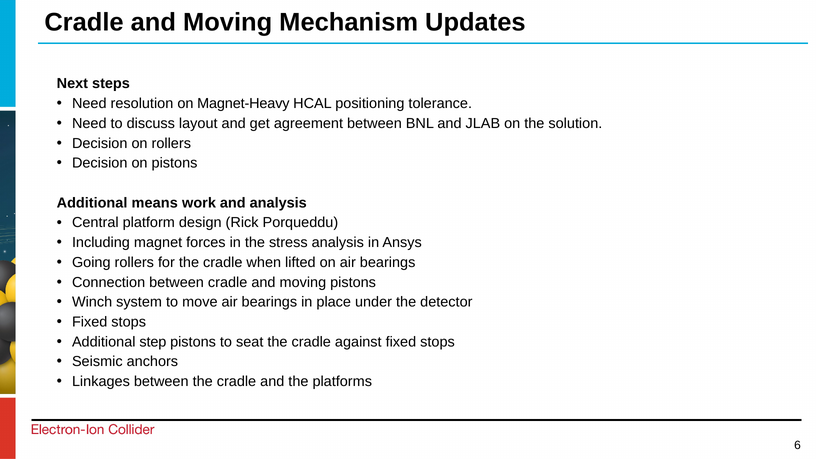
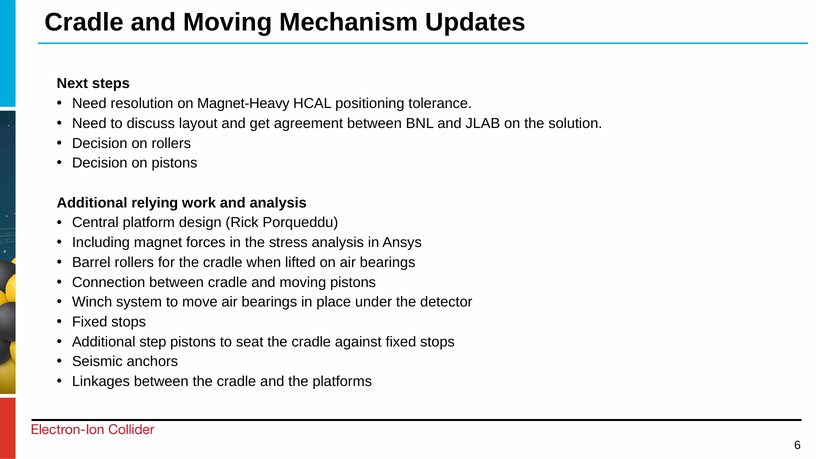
means: means -> relying
Going: Going -> Barrel
